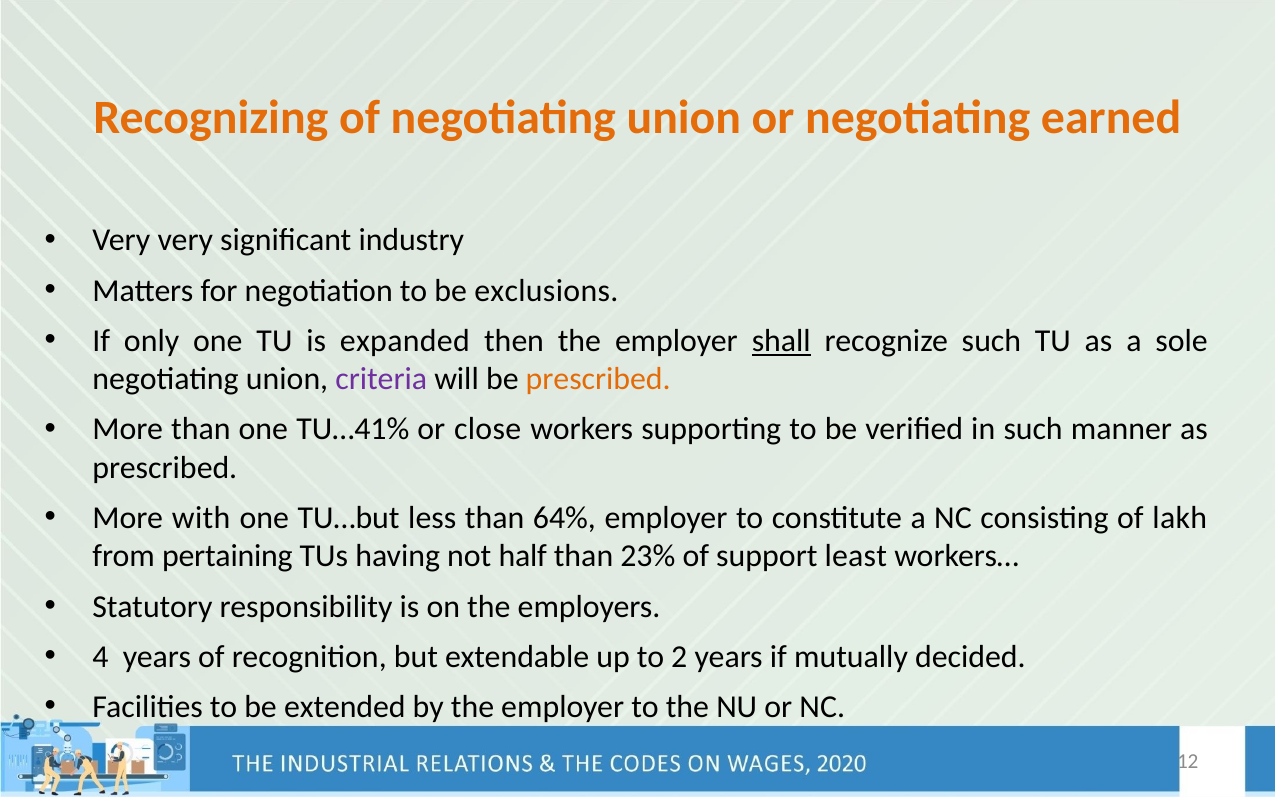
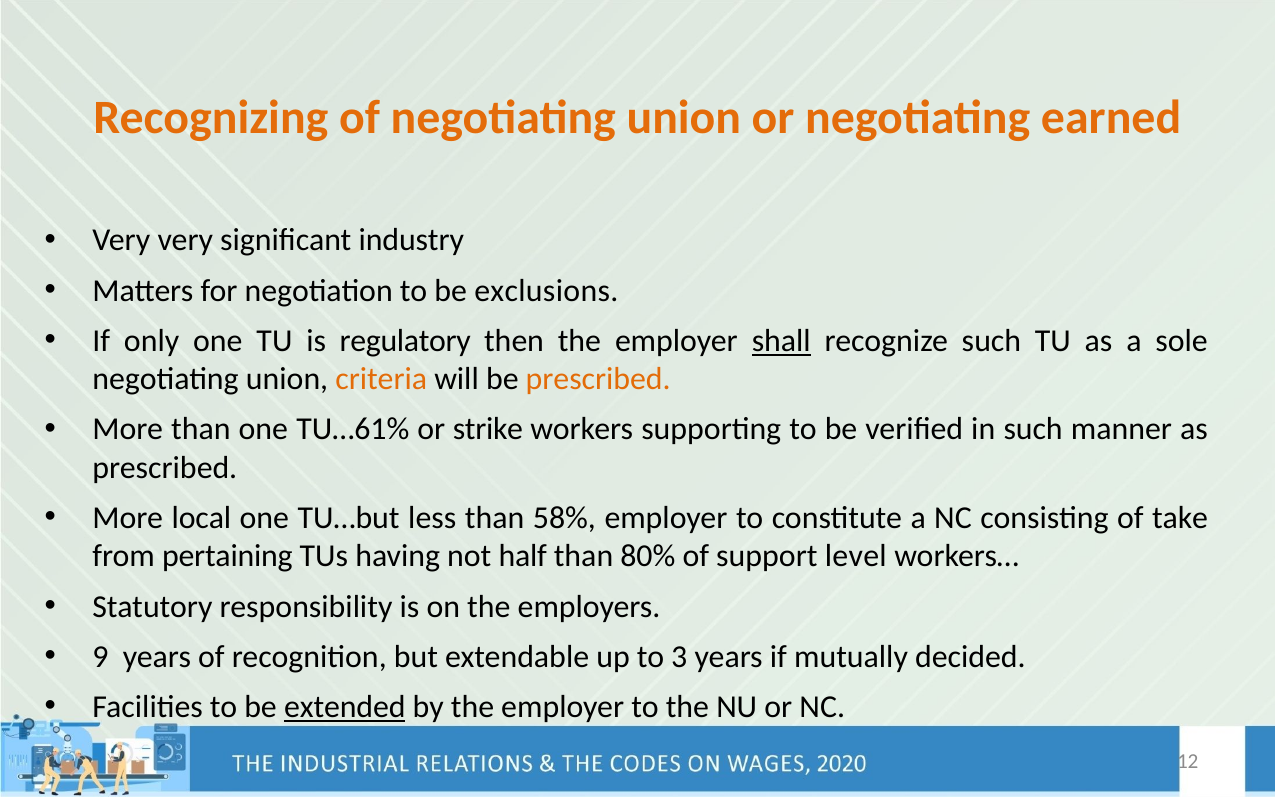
expanded: expanded -> regulatory
criteria colour: purple -> orange
TU…41%: TU…41% -> TU…61%
close: close -> strike
with: with -> local
64%: 64% -> 58%
lakh: lakh -> take
23%: 23% -> 80%
least: least -> level
4: 4 -> 9
2: 2 -> 3
extended underline: none -> present
